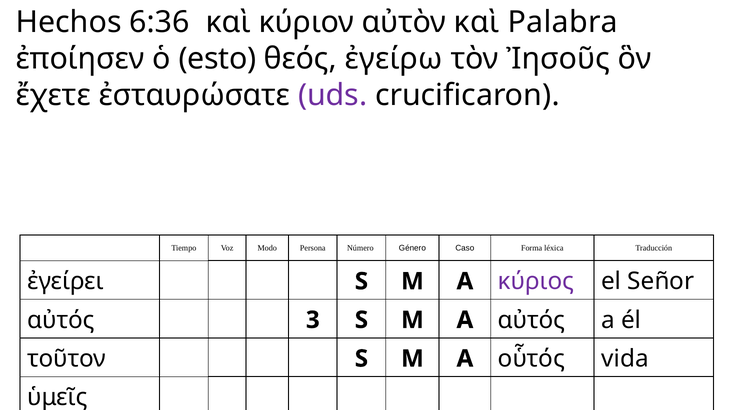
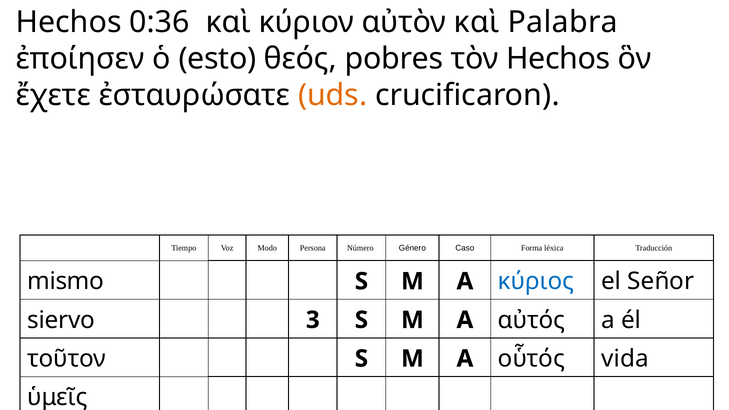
6:36: 6:36 -> 0:36
ἐγείρω: ἐγείρω -> pobres
τὸν Ἰησοῦς: Ἰησοῦς -> Hechos
uds colour: purple -> orange
ἐγείρει: ἐγείρει -> mismo
κύριος colour: purple -> blue
αὐτός at (61, 320): αὐτός -> siervo
